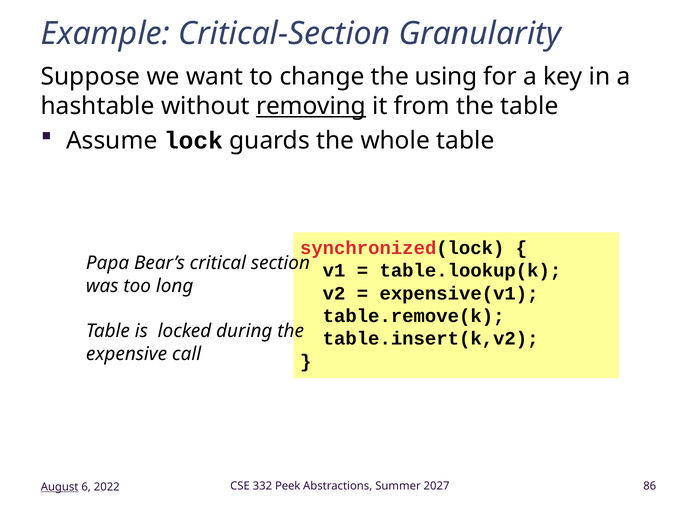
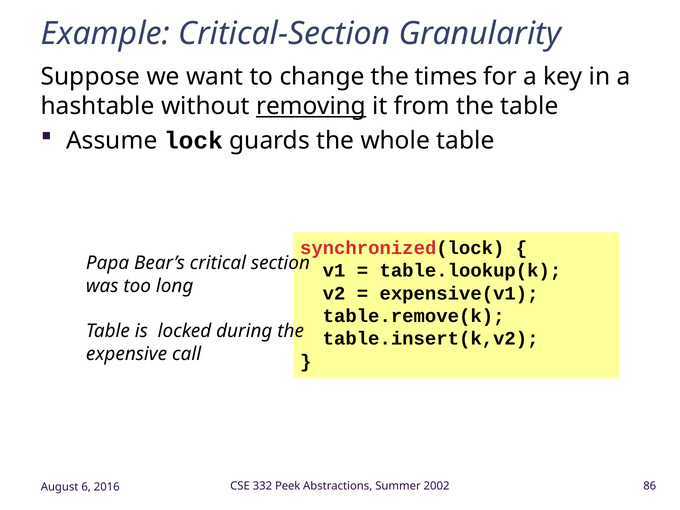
using: using -> times
2027: 2027 -> 2002
August underline: present -> none
2022: 2022 -> 2016
